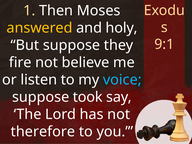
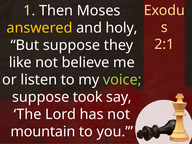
9:1: 9:1 -> 2:1
fire: fire -> like
voice colour: light blue -> light green
therefore: therefore -> mountain
